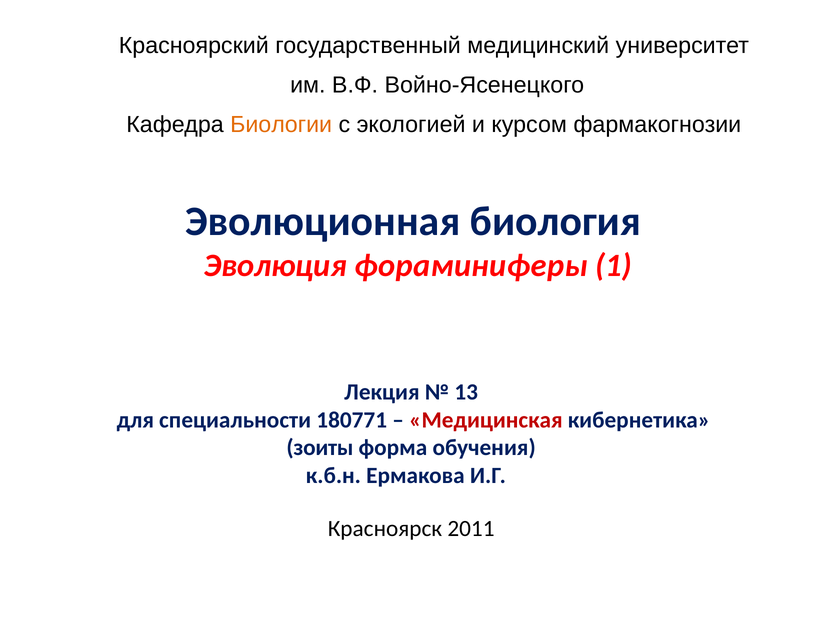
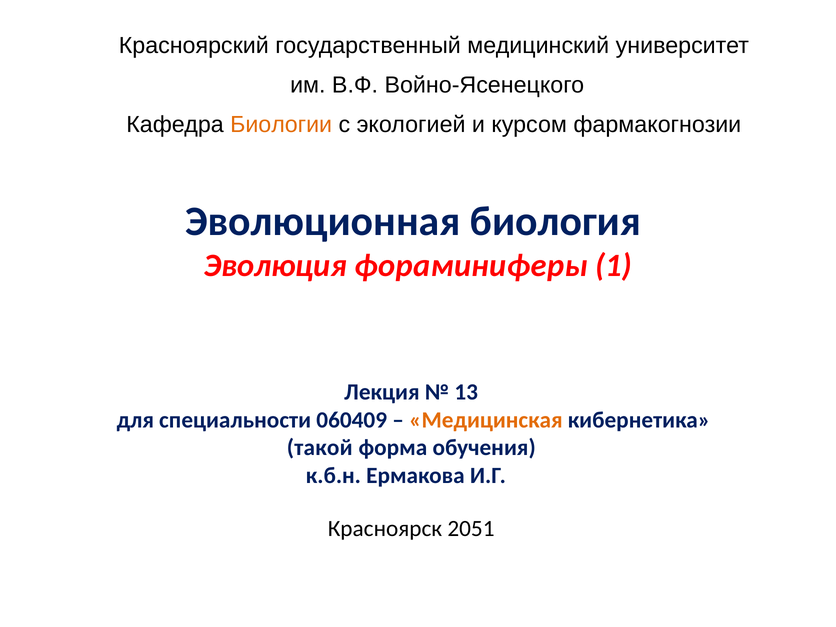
180771: 180771 -> 060409
Медицинская colour: red -> orange
зоиты: зоиты -> такой
2011: 2011 -> 2051
